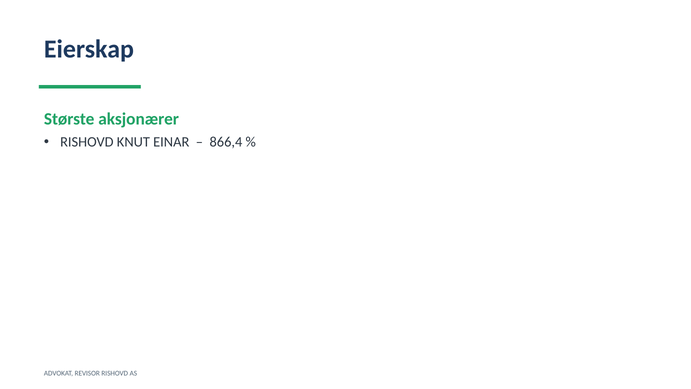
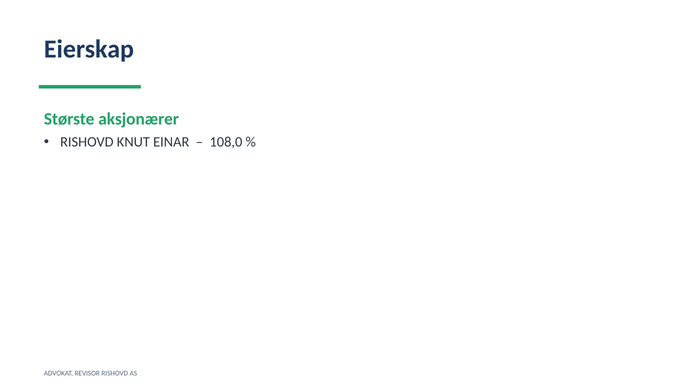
866,4: 866,4 -> 108,0
